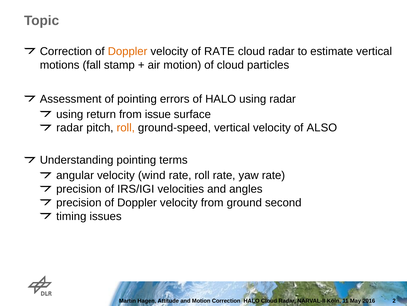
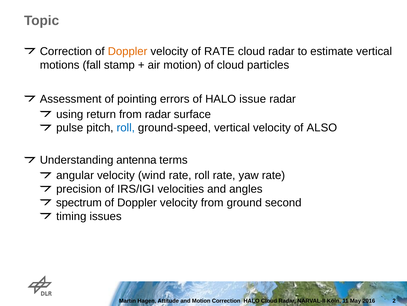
HALO using: using -> issue
from issue: issue -> radar
radar at (70, 128): radar -> pulse
roll at (126, 128) colour: orange -> blue
Understanding pointing: pointing -> antenna
precision at (79, 202): precision -> spectrum
